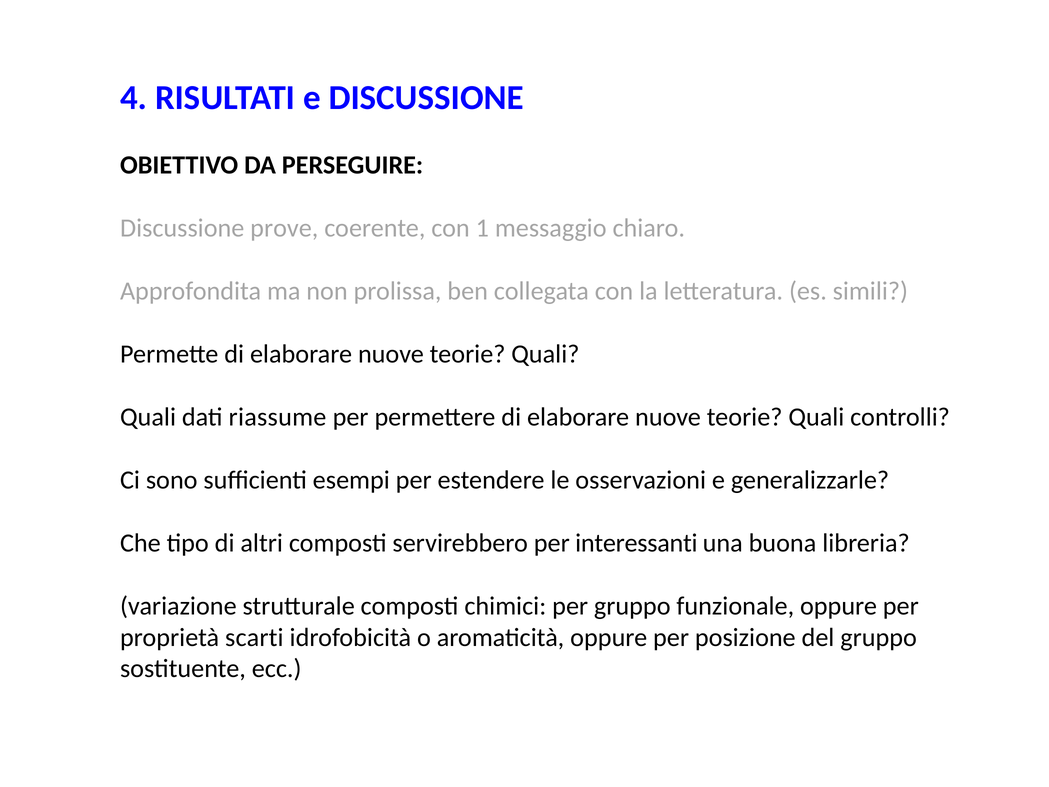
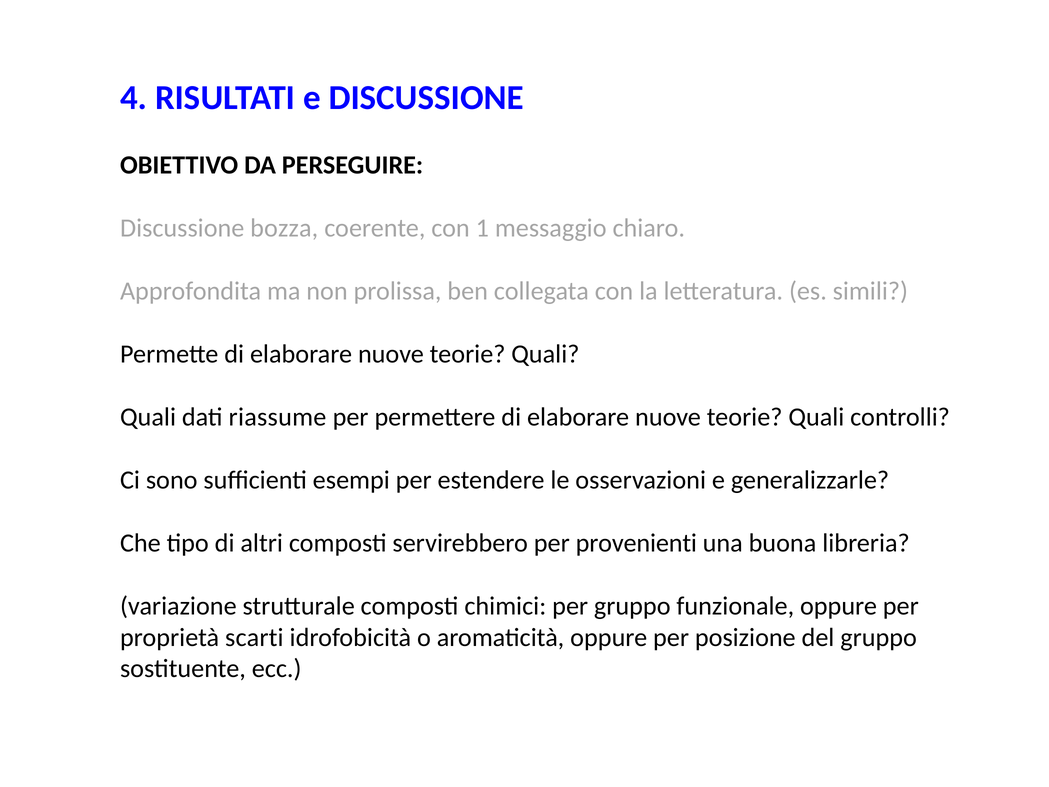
prove: prove -> bozza
interessanti: interessanti -> provenienti
